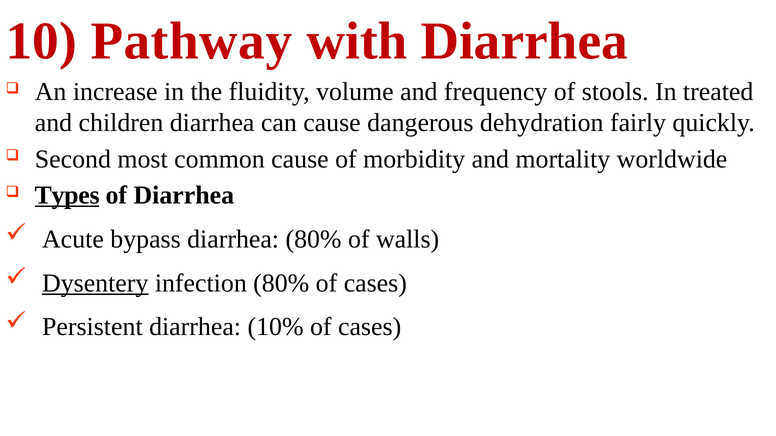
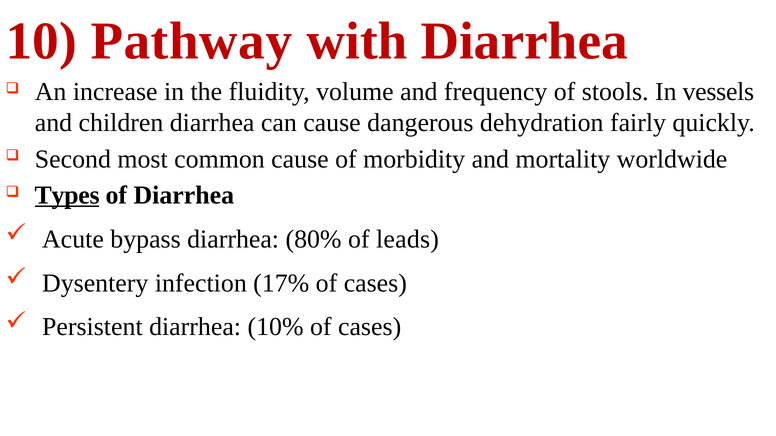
treated: treated -> vessels
walls: walls -> leads
Dysentery underline: present -> none
infection 80%: 80% -> 17%
